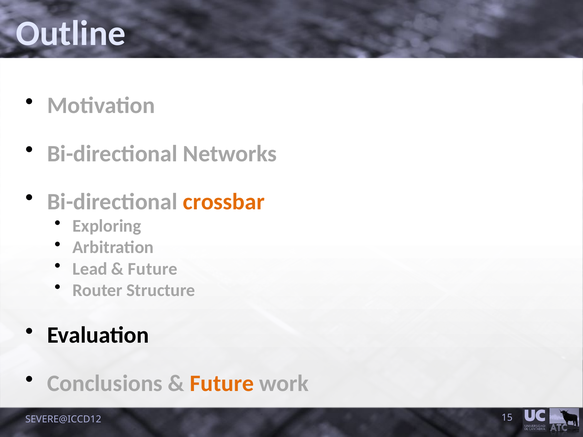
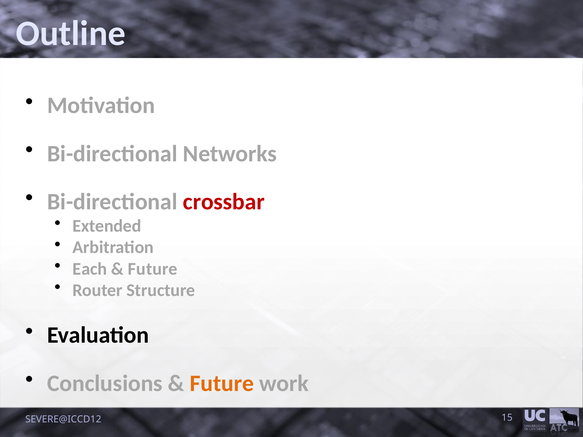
crossbar colour: orange -> red
Exploring: Exploring -> Extended
Lead: Lead -> Each
